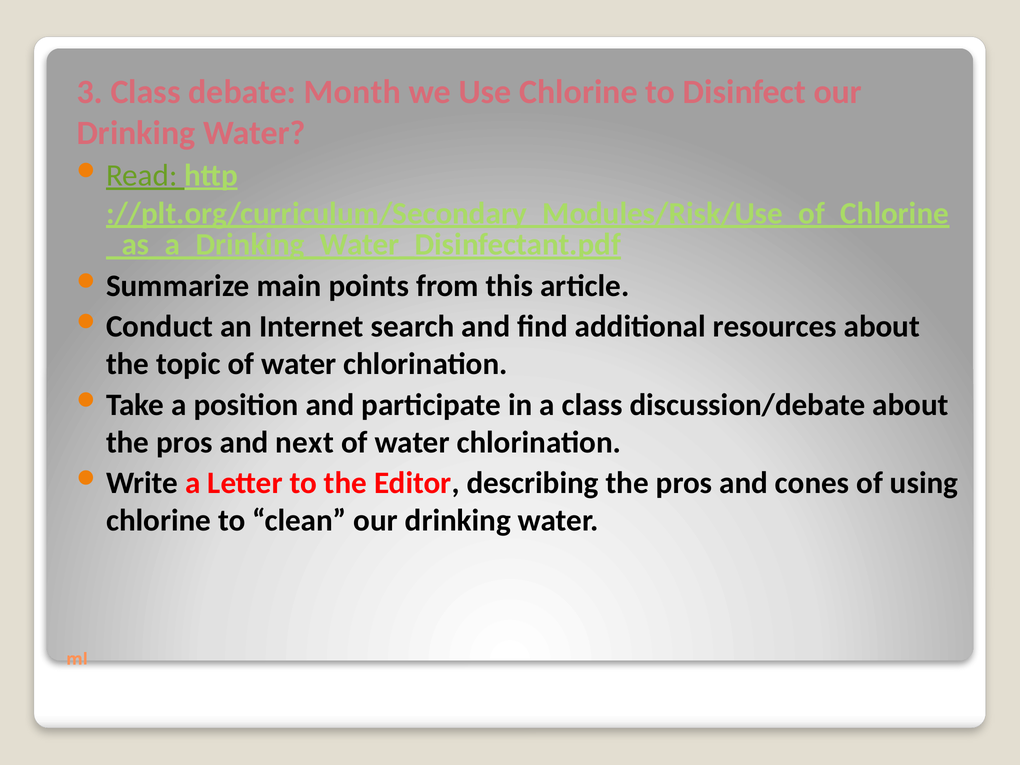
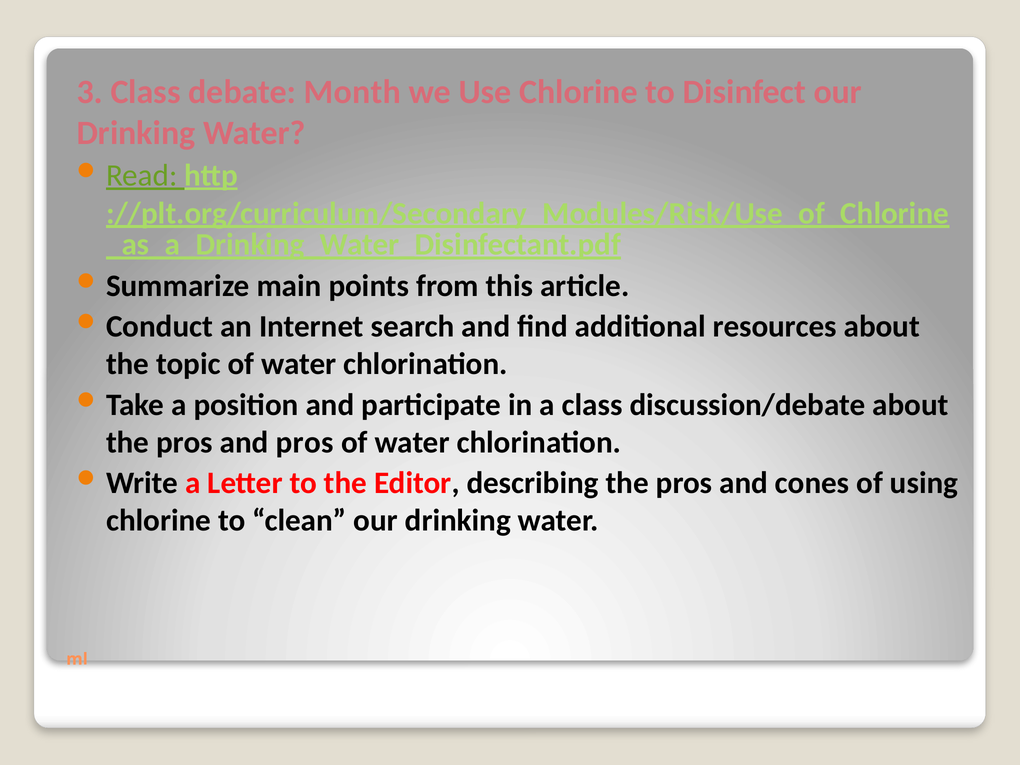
and next: next -> pros
